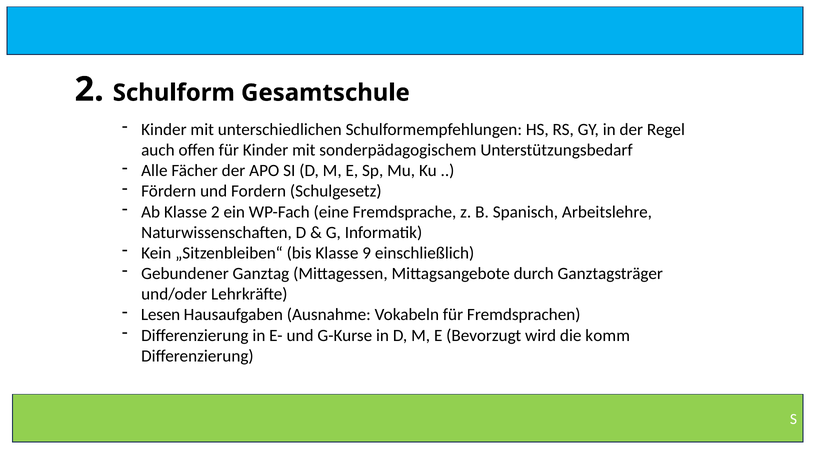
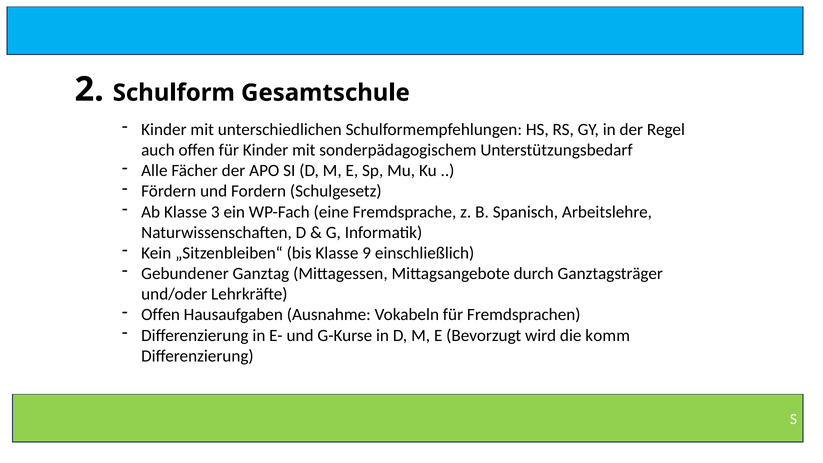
Klasse 2: 2 -> 3
Lesen at (161, 315): Lesen -> Offen
